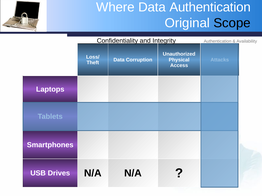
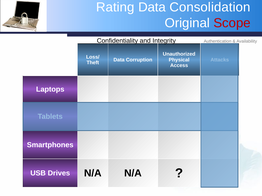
Where: Where -> Rating
Data Authentication: Authentication -> Consolidation
Scope colour: black -> red
